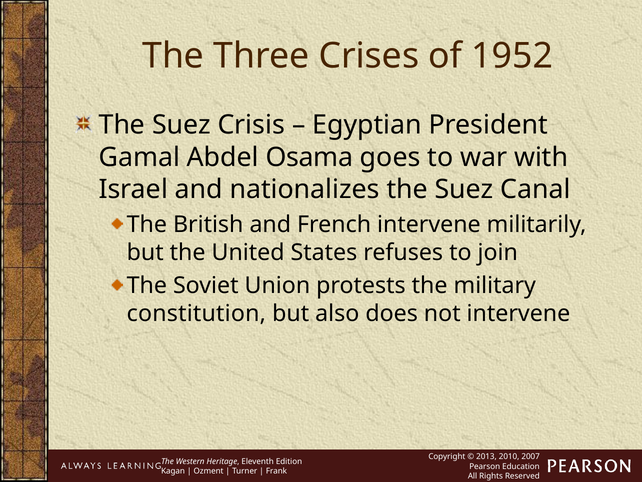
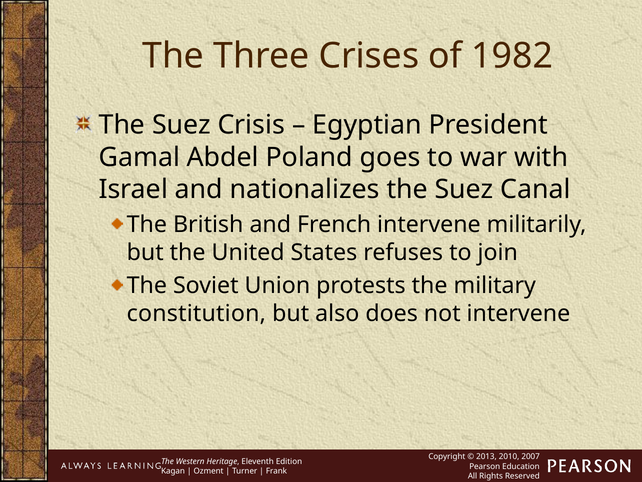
1952: 1952 -> 1982
Osama: Osama -> Poland
